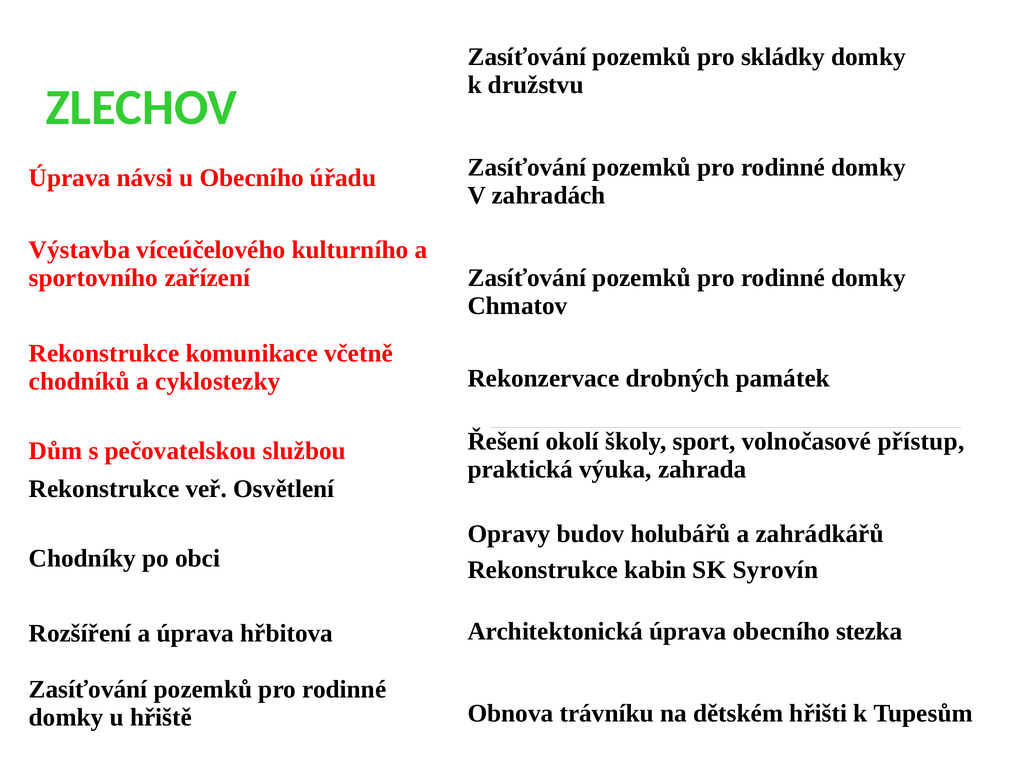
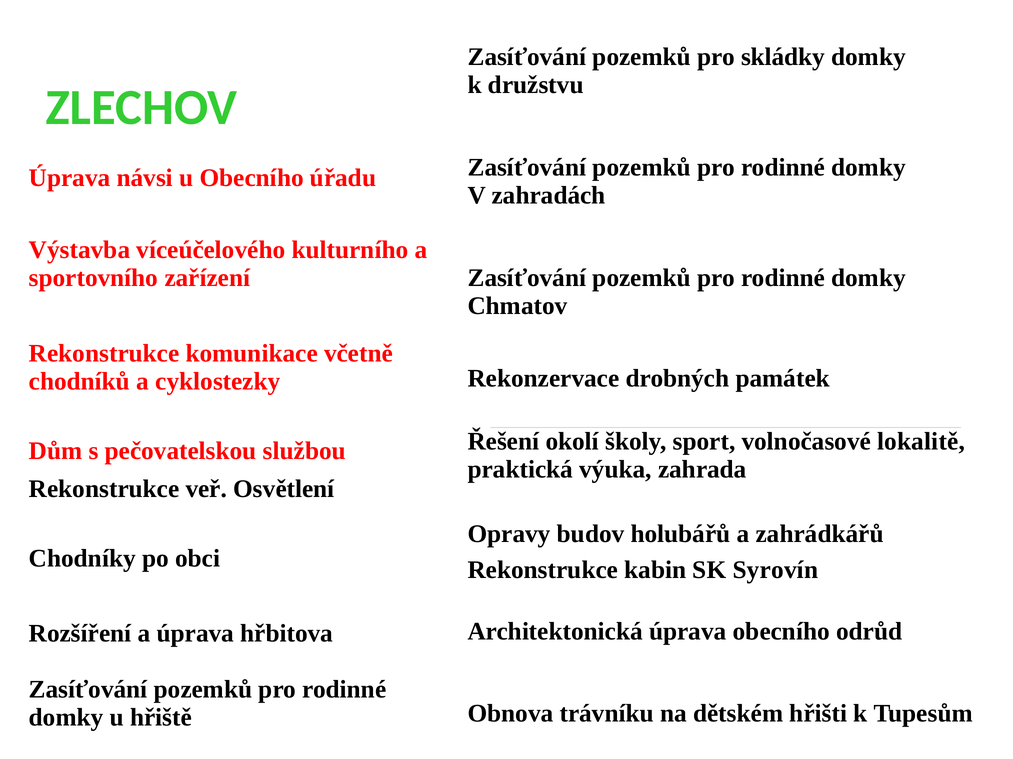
přístup: přístup -> lokalitě
stezka: stezka -> odrůd
